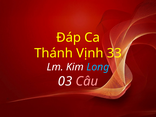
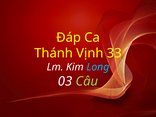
Câu colour: pink -> light green
